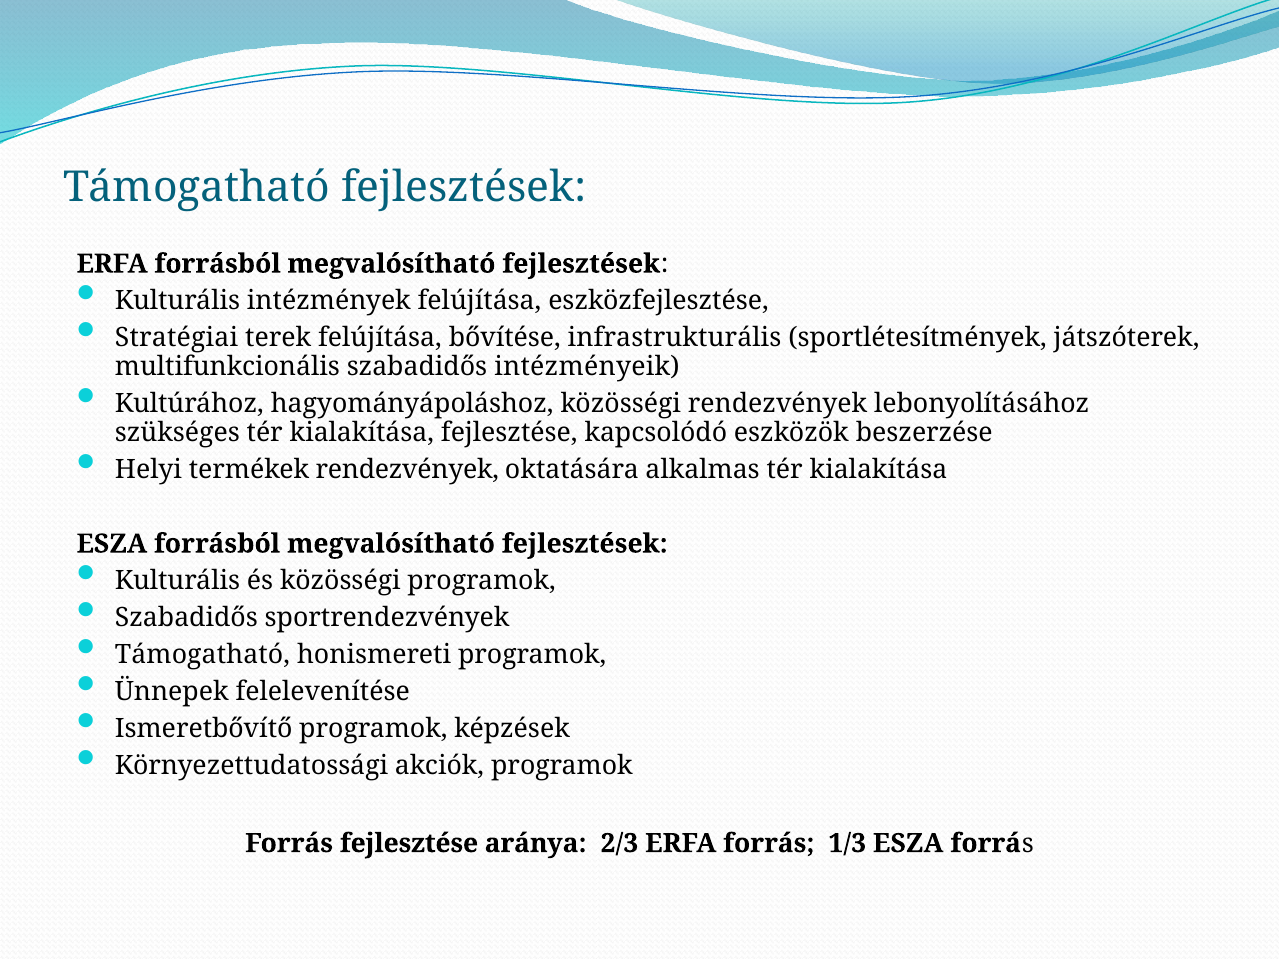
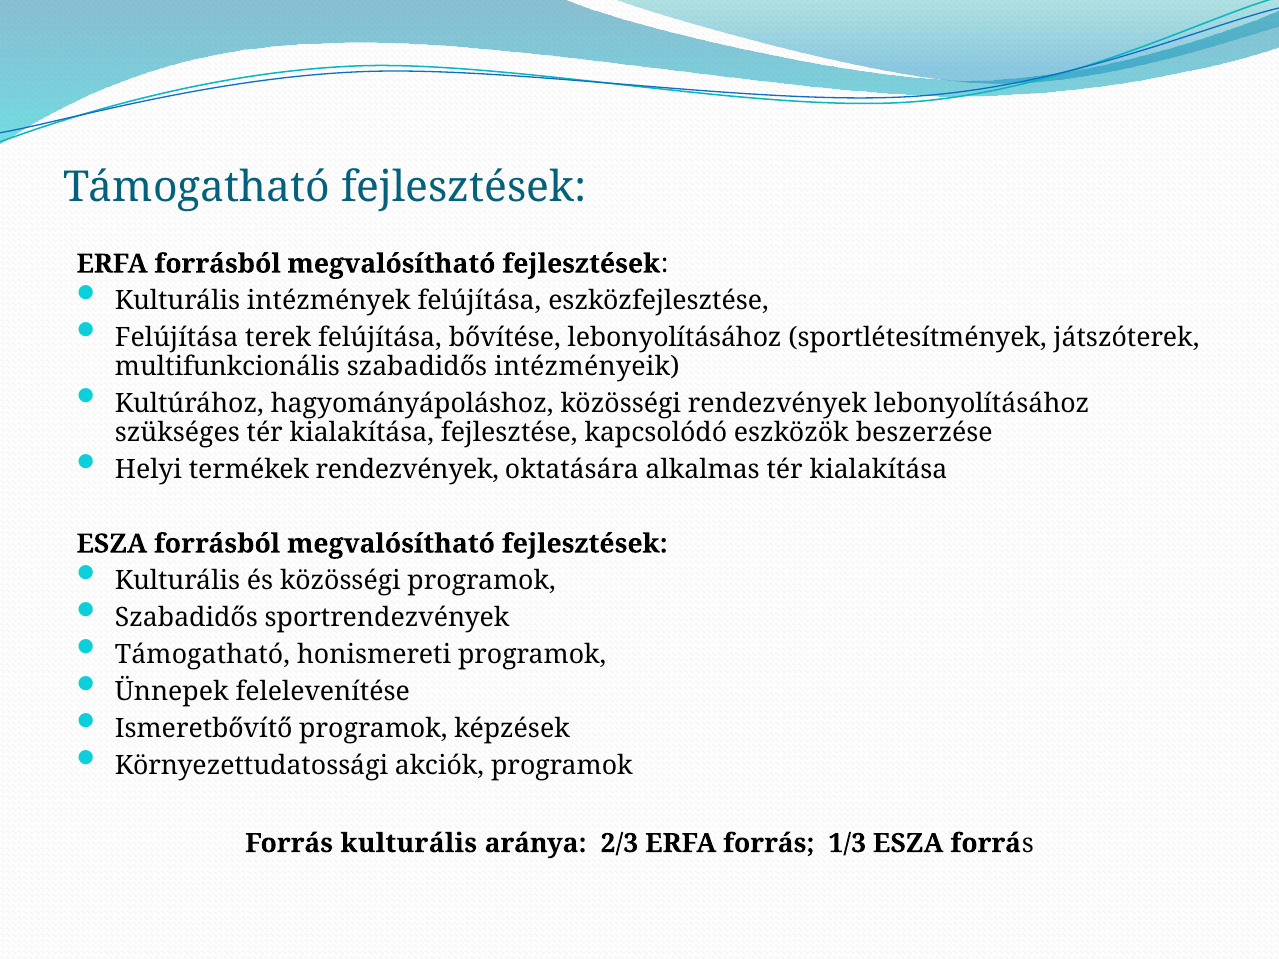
Stratégiai at (177, 338): Stratégiai -> Felújítása
bővítése infrastrukturális: infrastrukturális -> lebonyolításához
Forrás fejlesztése: fejlesztése -> kulturális
